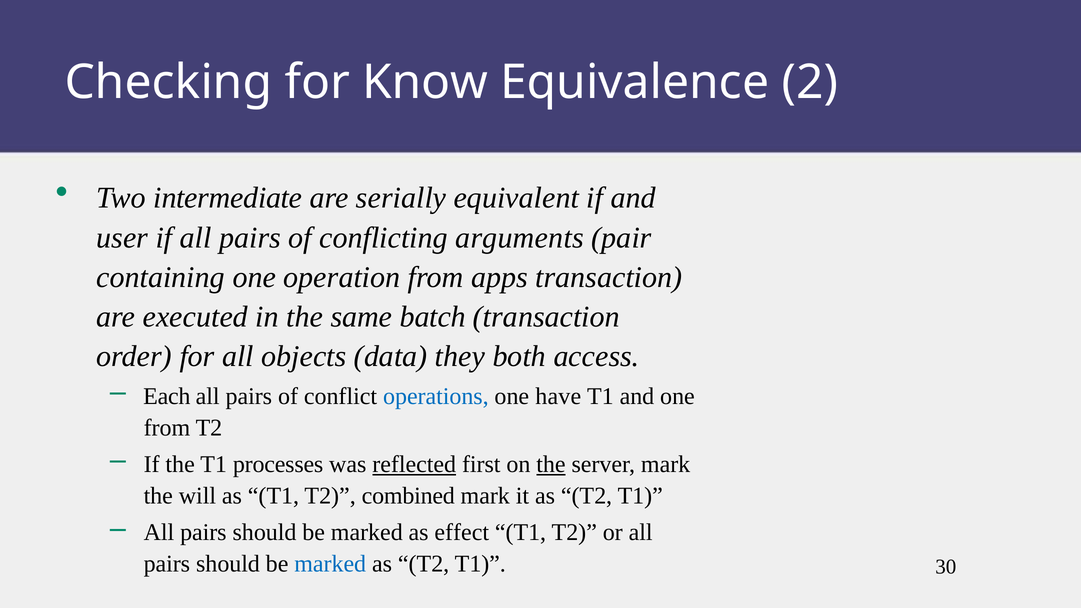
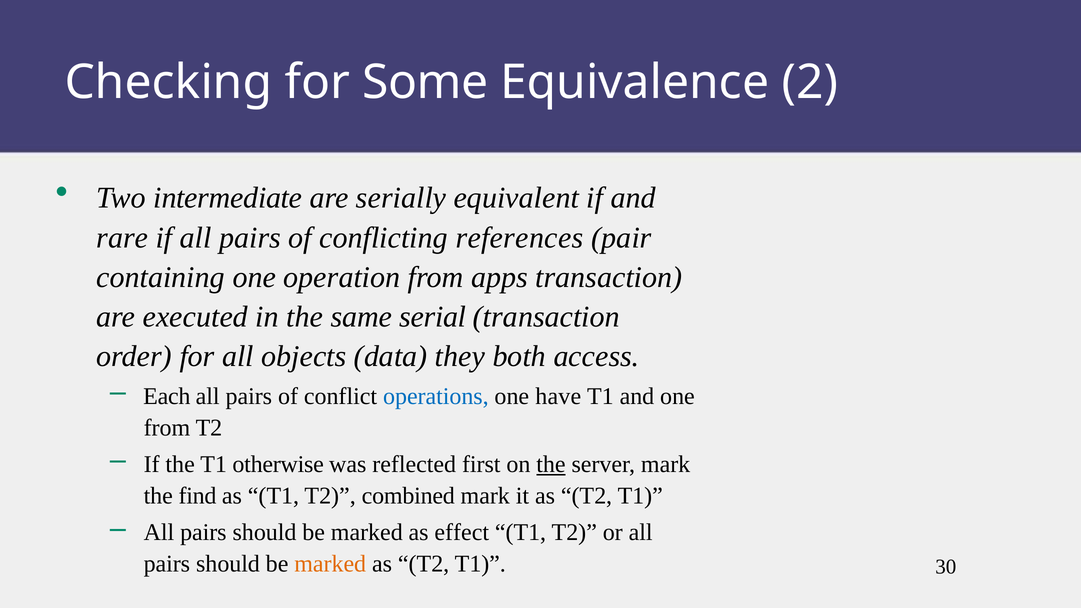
Know: Know -> Some
user: user -> rare
arguments: arguments -> references
batch: batch -> serial
processes: processes -> otherwise
reflected underline: present -> none
will: will -> find
marked at (330, 564) colour: blue -> orange
